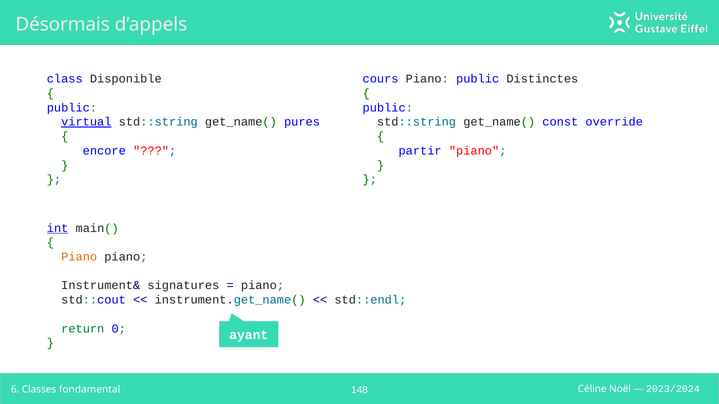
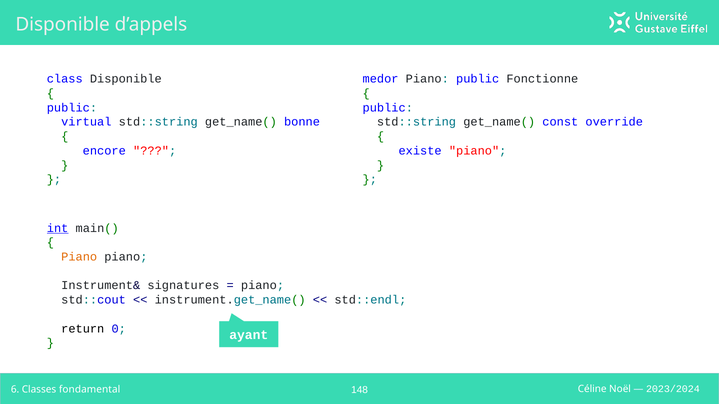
Désormais at (63, 24): Désormais -> Disponible
cours: cours -> medor
Distinctes: Distinctes -> Fonctionne
virtual underline: present -> none
pures: pures -> bonne
partir: partir -> existe
return colour: green -> black
